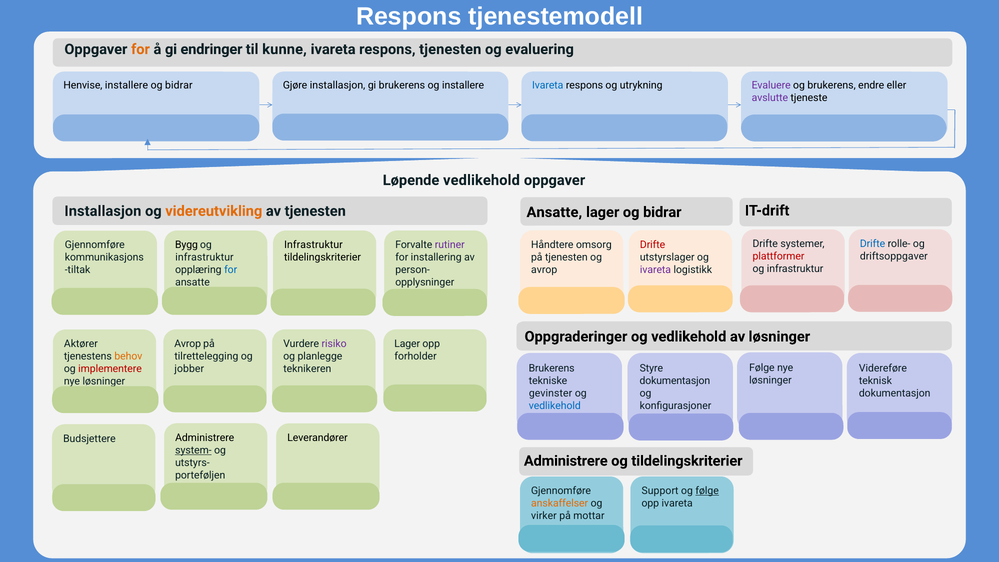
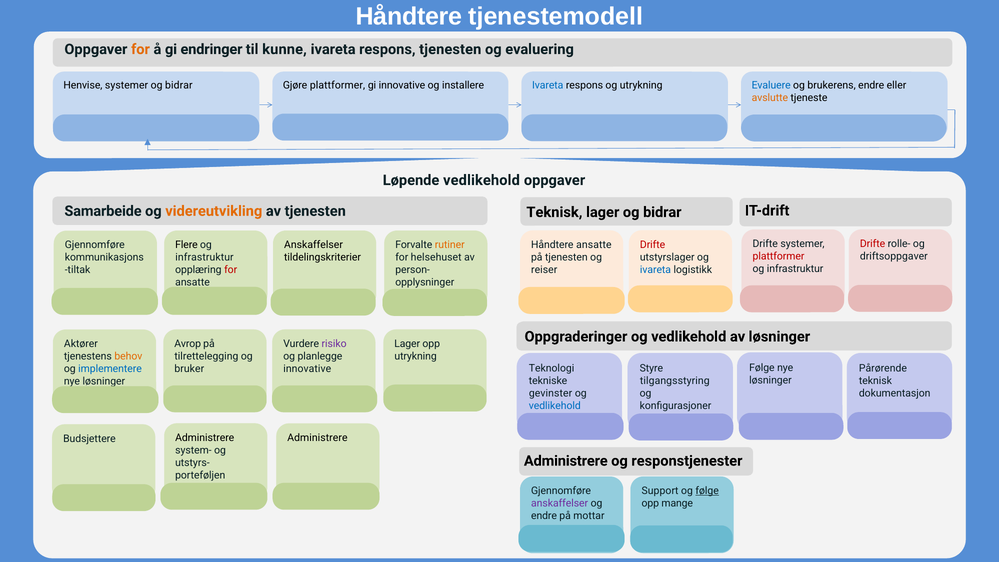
Respons at (409, 16): Respons -> Håndtere
Henvise installere: installere -> systemer
Gjøre installasjon: installasjon -> plattformer
gi brukerens: brukerens -> innovative
Evaluere colour: purple -> blue
avslutte colour: purple -> orange
Installasjon at (103, 211): Installasjon -> Samarbeide
tjenesten Ansatte: Ansatte -> Teknisk
Drifte at (873, 244) colour: blue -> red
Håndtere omsorg: omsorg -> ansatte
Bygg: Bygg -> Flere
Infrastruktur at (313, 245): Infrastruktur -> Anskaffelser
rutiner colour: purple -> orange
installering: installering -> helsehuset
ivareta at (655, 270) colour: purple -> blue
avrop at (544, 270): avrop -> reiser
for at (231, 270) colour: blue -> red
forholder at (416, 356): forholder -> utrykning
Videreføre: Videreføre -> Pårørende
Brukerens at (552, 368): Brukerens -> Teknologi
jobber: jobber -> bruker
teknikeren at (307, 369): teknikeren -> innovative
implementere colour: red -> blue
dokumentasjon at (675, 381): dokumentasjon -> tilgangsstyring
Leverandører at (317, 438): Leverandører -> Administrere
system- underline: present -> none
og tildelingskriterier: tildelingskriterier -> responstjenester
opp ivareta: ivareta -> mange
anskaffelser at (560, 503) colour: orange -> purple
virker at (544, 516): virker -> endre
